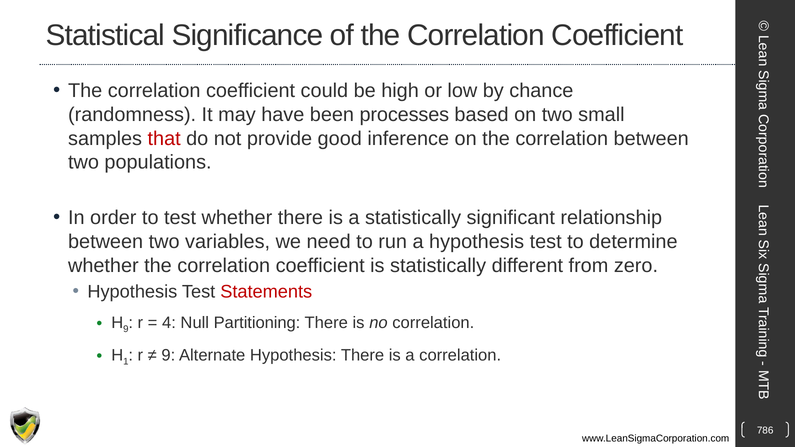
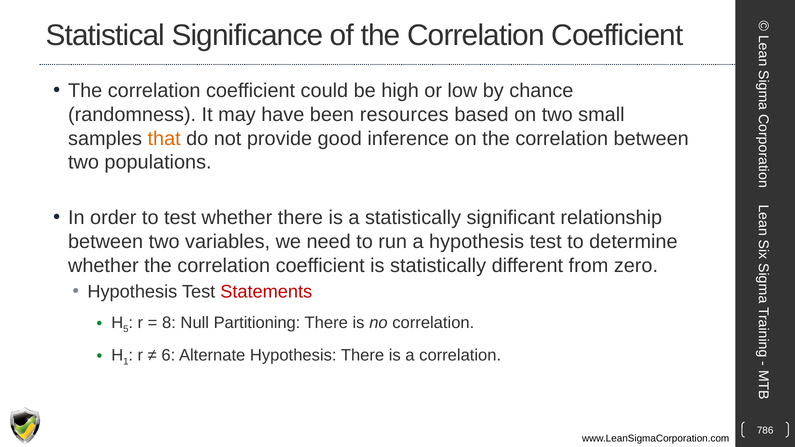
processes: processes -> resources
that colour: red -> orange
9 at (126, 329): 9 -> 5
4: 4 -> 8
9 at (168, 355): 9 -> 6
